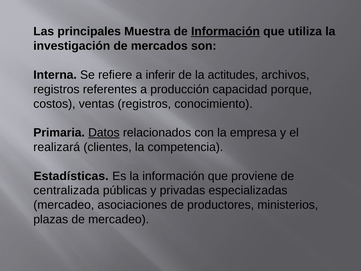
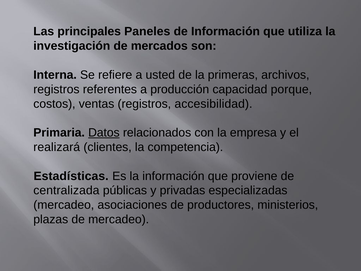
Muestra: Muestra -> Paneles
Información at (225, 31) underline: present -> none
inferir: inferir -> usted
actitudes: actitudes -> primeras
conocimiento: conocimiento -> accesibilidad
